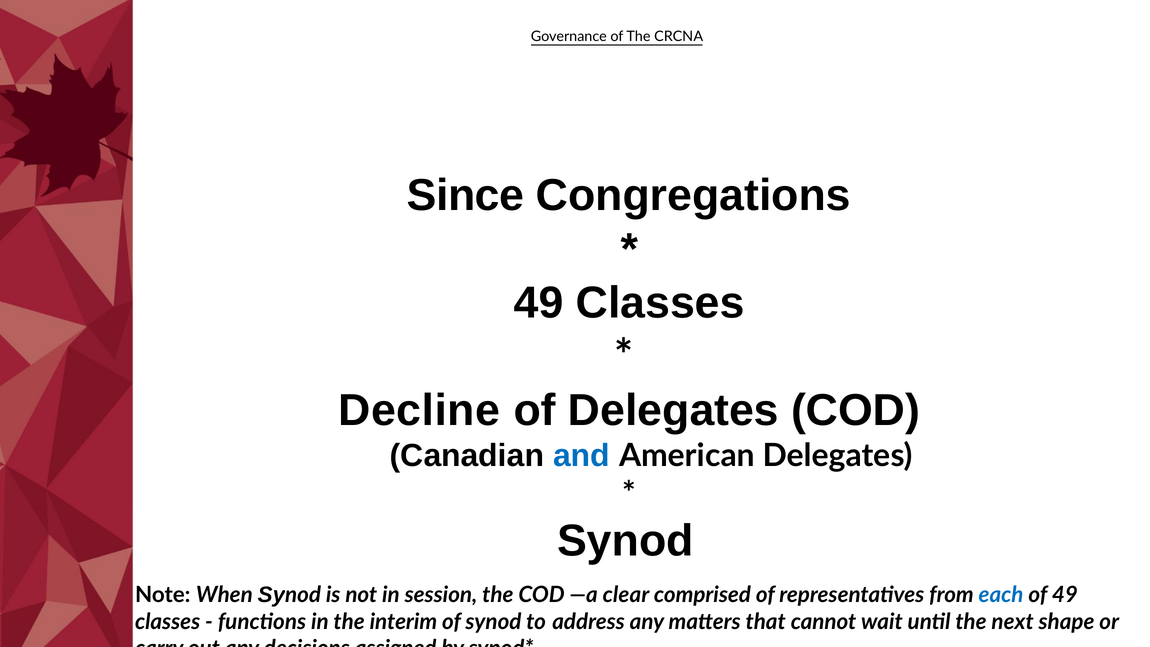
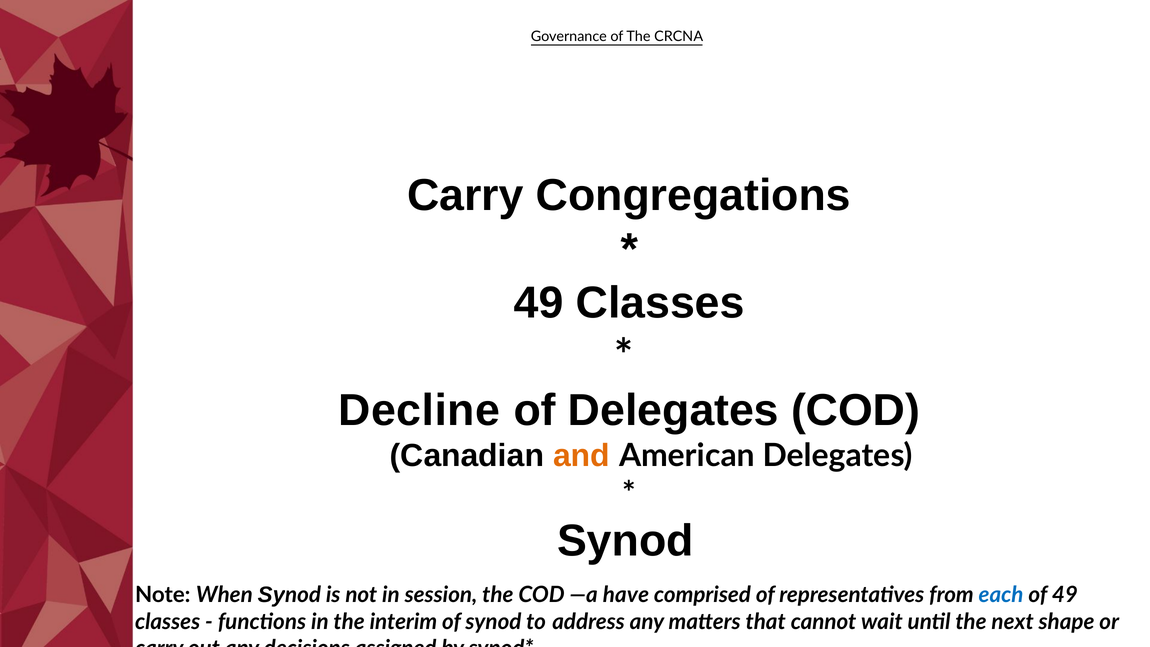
Since at (466, 196): Since -> Carry
and colour: blue -> orange
clear: clear -> have
